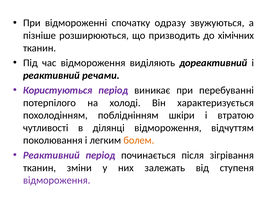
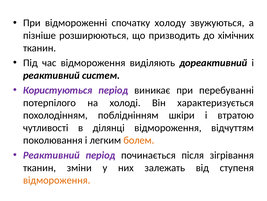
одразу: одразу -> холоду
речами: речами -> систем
відмороження at (57, 180) colour: purple -> orange
